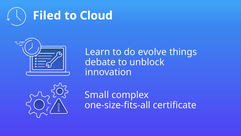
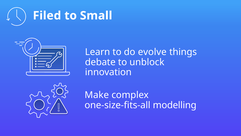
Cloud: Cloud -> Small
Small: Small -> Make
certificate: certificate -> modelling
